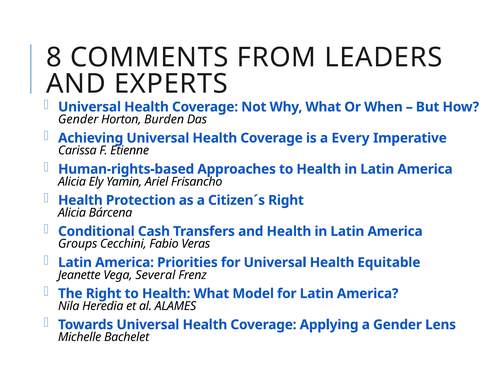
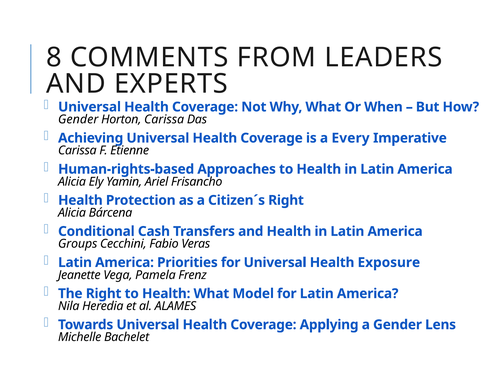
Horton Burden: Burden -> Carissa
Equitable: Equitable -> Exposure
Several: Several -> Pamela
